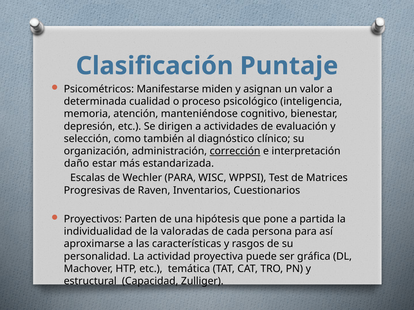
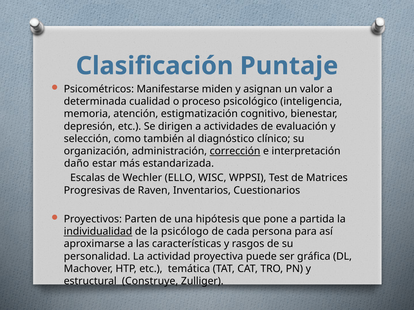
manteniéndose: manteniéndose -> estigmatización
Wechler PARA: PARA -> ELLO
individualidad underline: none -> present
valoradas: valoradas -> psicólogo
Capacidad: Capacidad -> Construye
